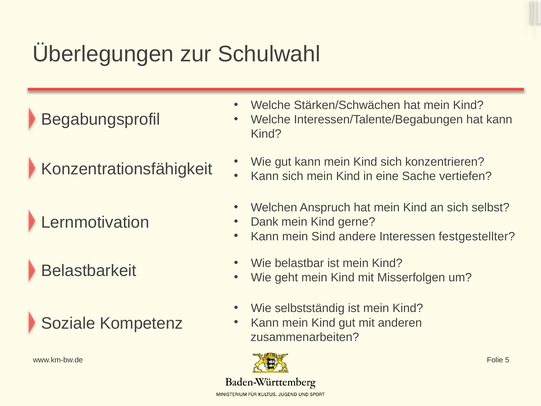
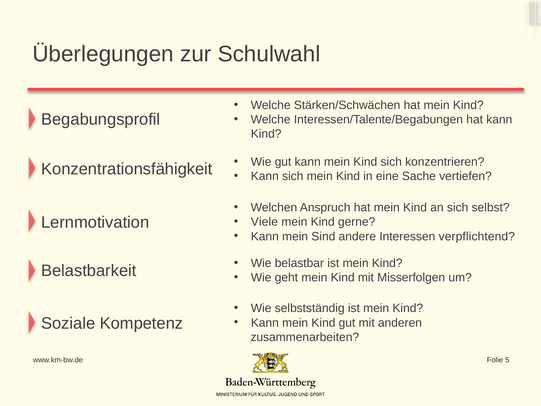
Dank: Dank -> Viele
festgestellter: festgestellter -> verpflichtend
